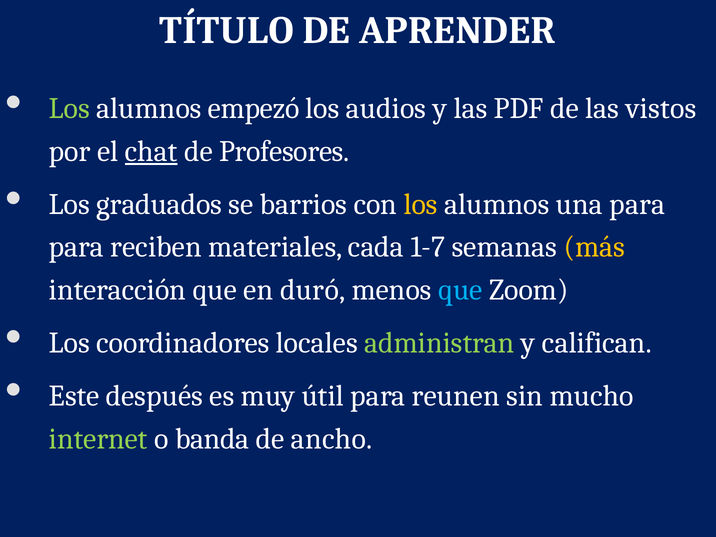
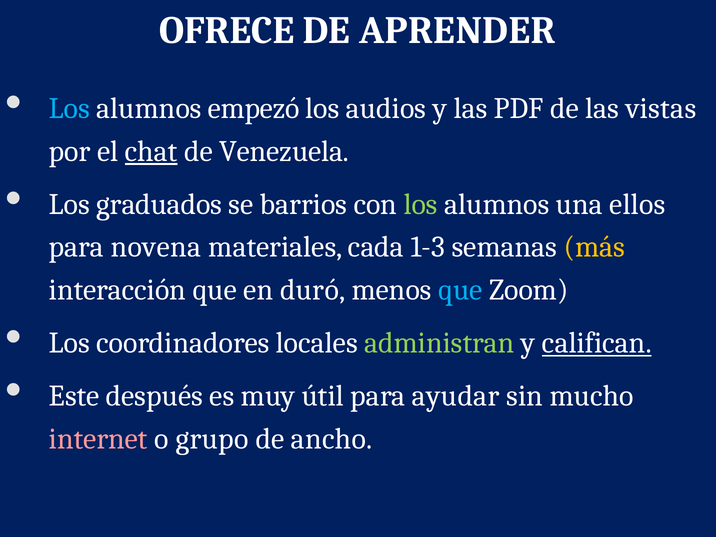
TÍTULO: TÍTULO -> OFRECE
Los at (69, 108) colour: light green -> light blue
vistos: vistos -> vistas
Profesores: Profesores -> Venezuela
los at (421, 204) colour: yellow -> light green
una para: para -> ellos
reciben: reciben -> novena
1-7: 1-7 -> 1-3
califican underline: none -> present
reunen: reunen -> ayudar
internet colour: light green -> pink
banda: banda -> grupo
